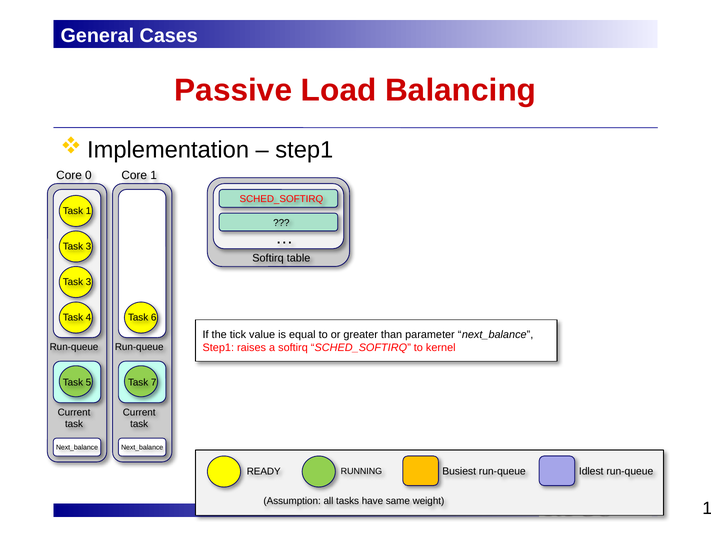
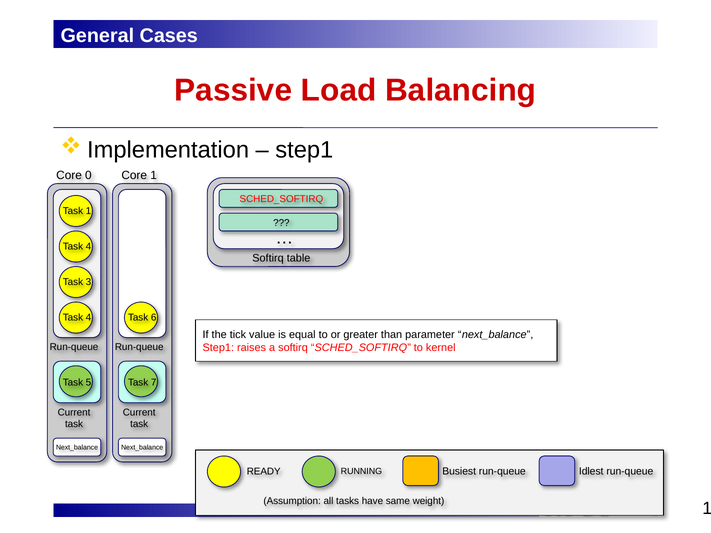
3 at (88, 247): 3 -> 4
